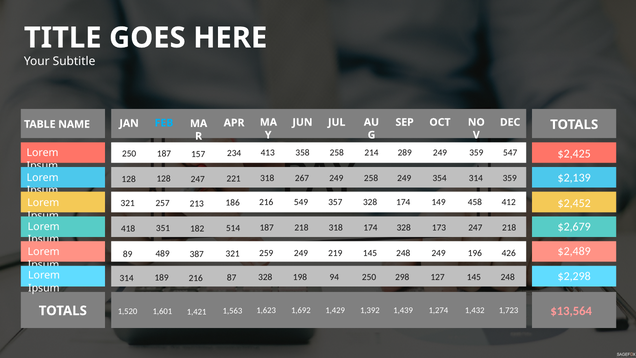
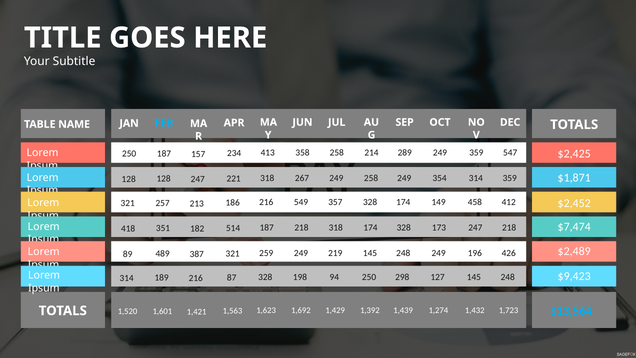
$2,139: $2,139 -> $1,871
$2,679: $2,679 -> $7,474
$2,298: $2,298 -> $9,423
$13,564 colour: pink -> light blue
